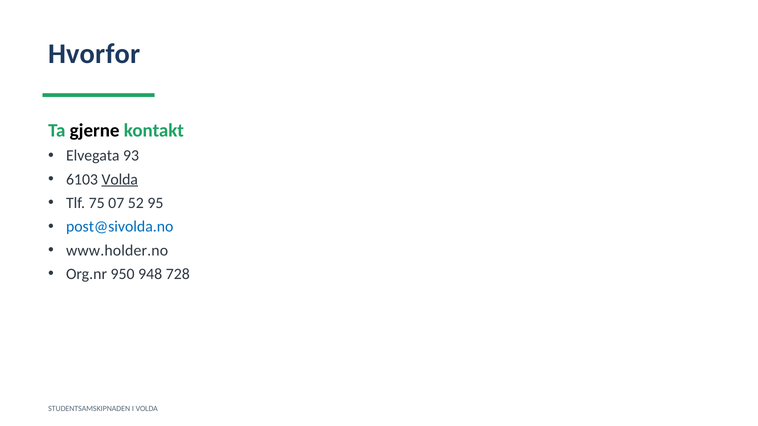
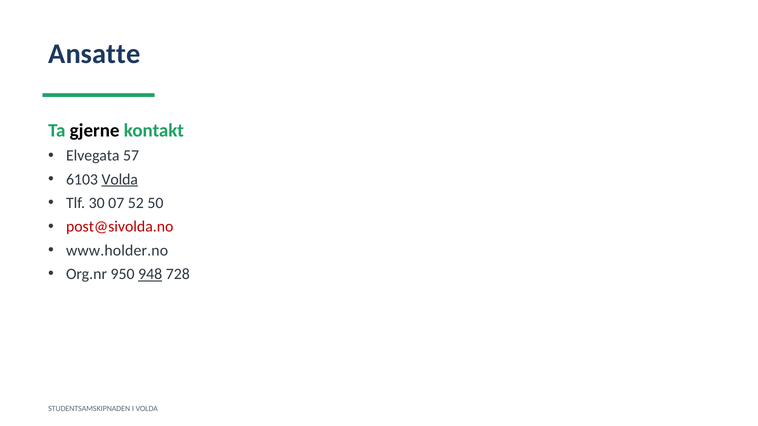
Hvorfor: Hvorfor -> Ansatte
93: 93 -> 57
75: 75 -> 30
95: 95 -> 50
post@sivolda.no colour: blue -> red
948 underline: none -> present
